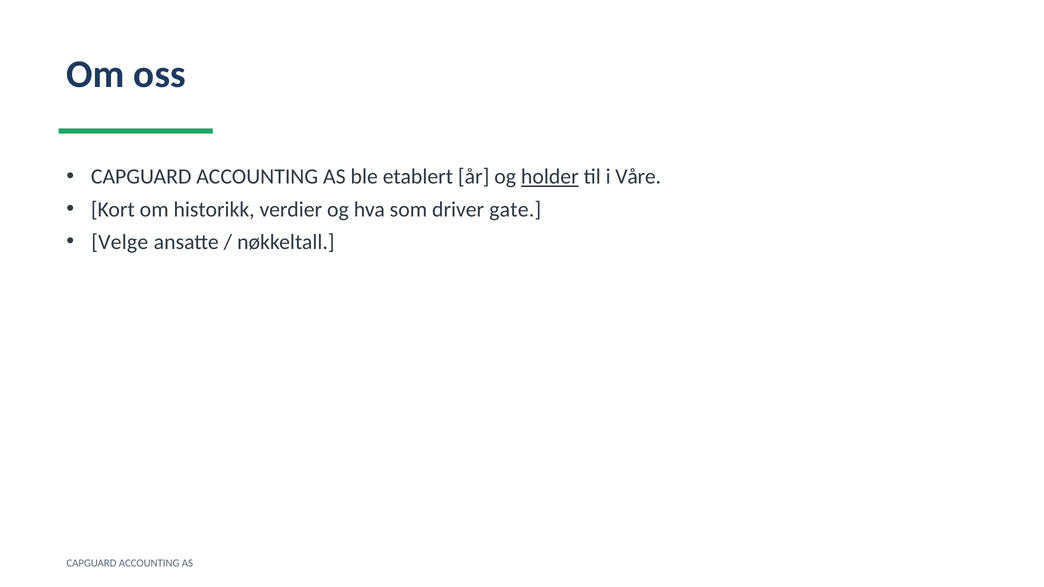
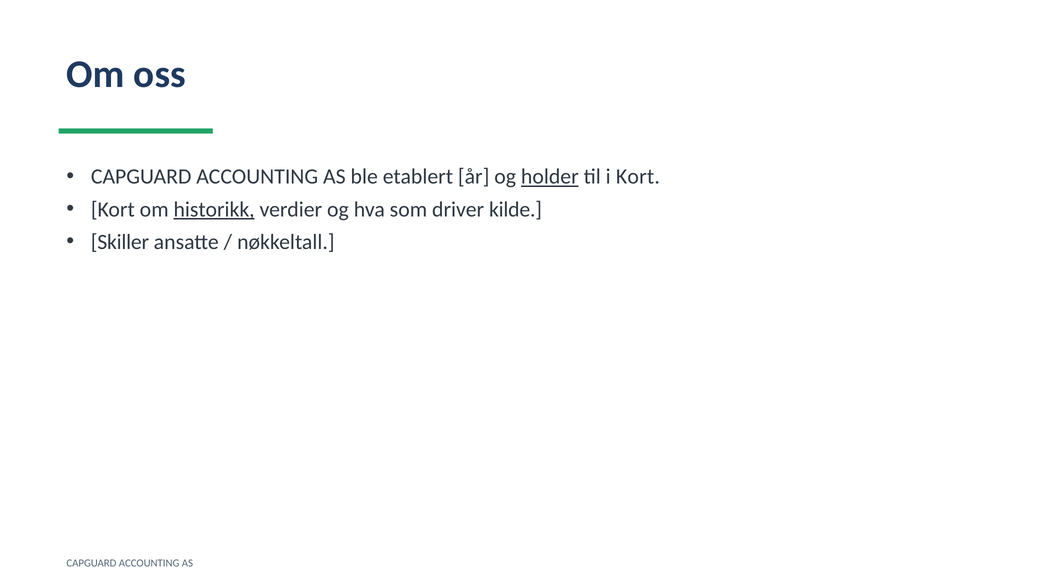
i Våre: Våre -> Kort
historikk underline: none -> present
gate: gate -> kilde
Velge: Velge -> Skiller
